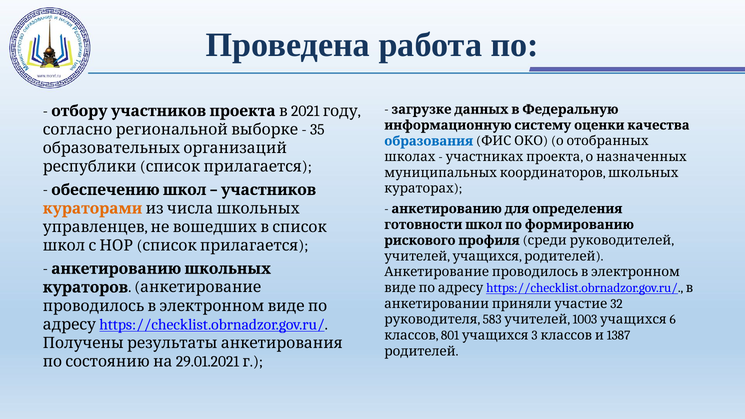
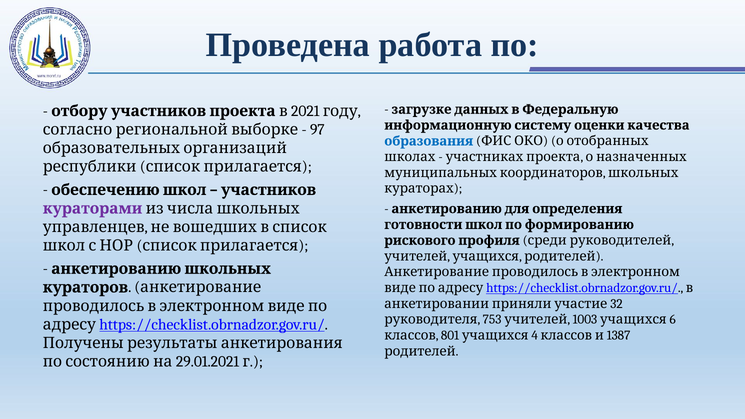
35: 35 -> 97
кураторами colour: orange -> purple
583: 583 -> 753
3: 3 -> 4
